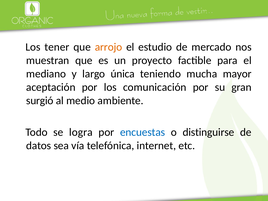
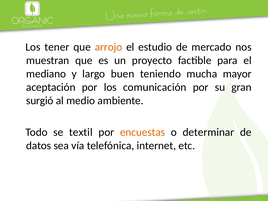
única: única -> buen
logra: logra -> textil
encuestas colour: blue -> orange
distinguirse: distinguirse -> determinar
